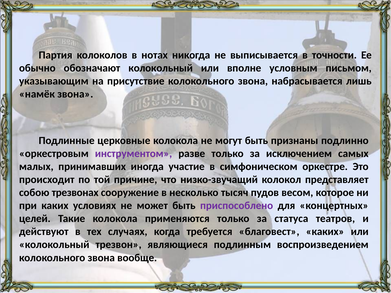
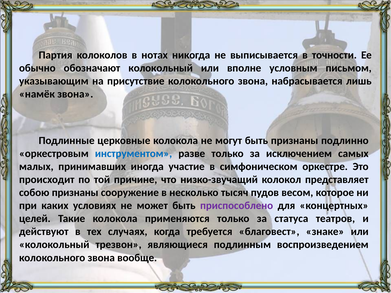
инструментом colour: purple -> blue
собою трезвонах: трезвонах -> признаны
благовест каких: каких -> знаке
